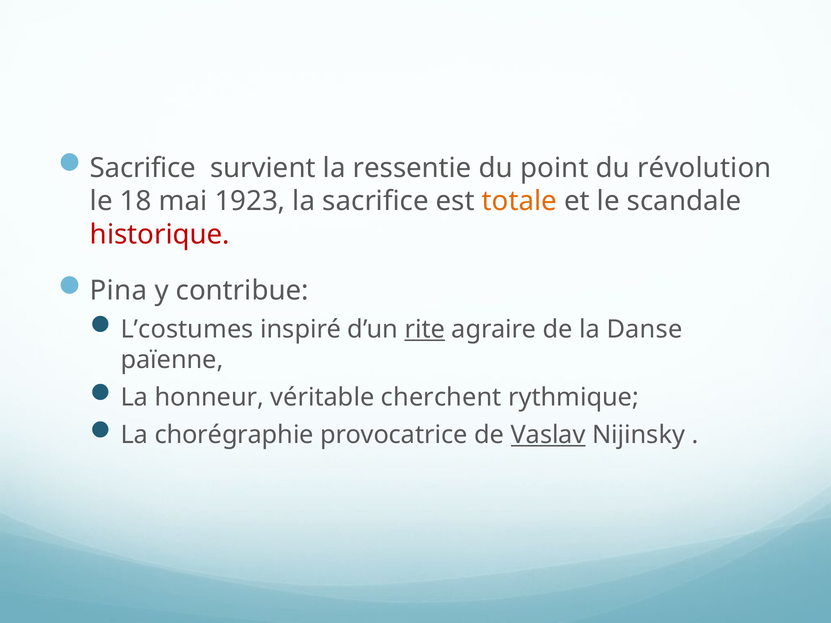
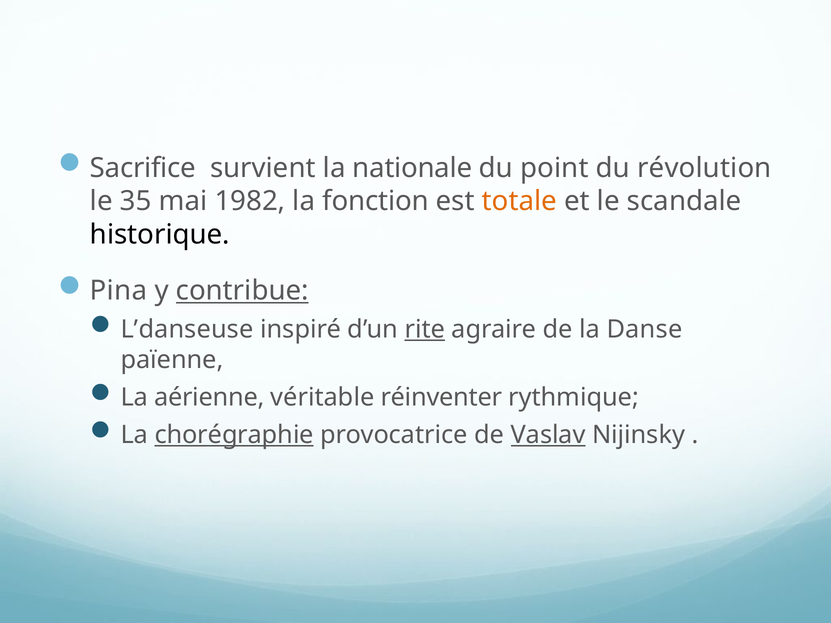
ressentie: ressentie -> nationale
18: 18 -> 35
1923: 1923 -> 1982
la sacrifice: sacrifice -> fonction
historique colour: red -> black
contribue underline: none -> present
L’costumes: L’costumes -> L’danseuse
honneur: honneur -> aérienne
cherchent: cherchent -> réinventer
chorégraphie underline: none -> present
